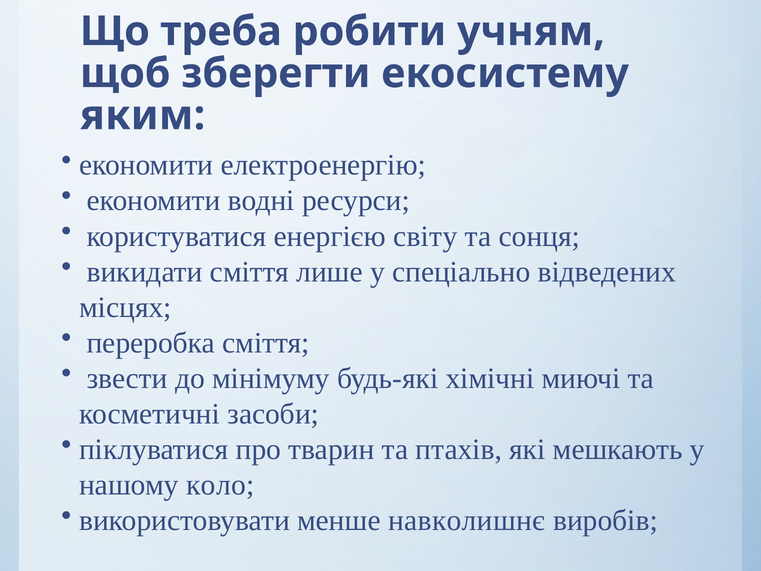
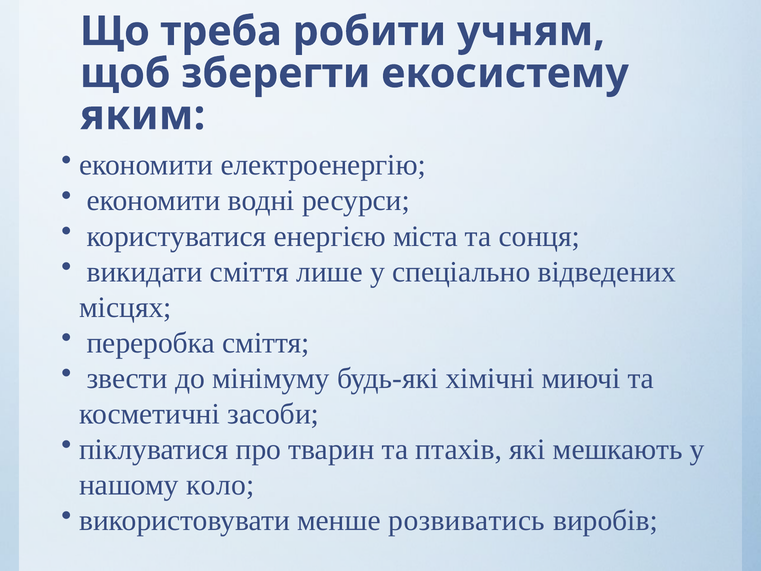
світу: світу -> міста
навколишнє: навколишнє -> розвиватись
